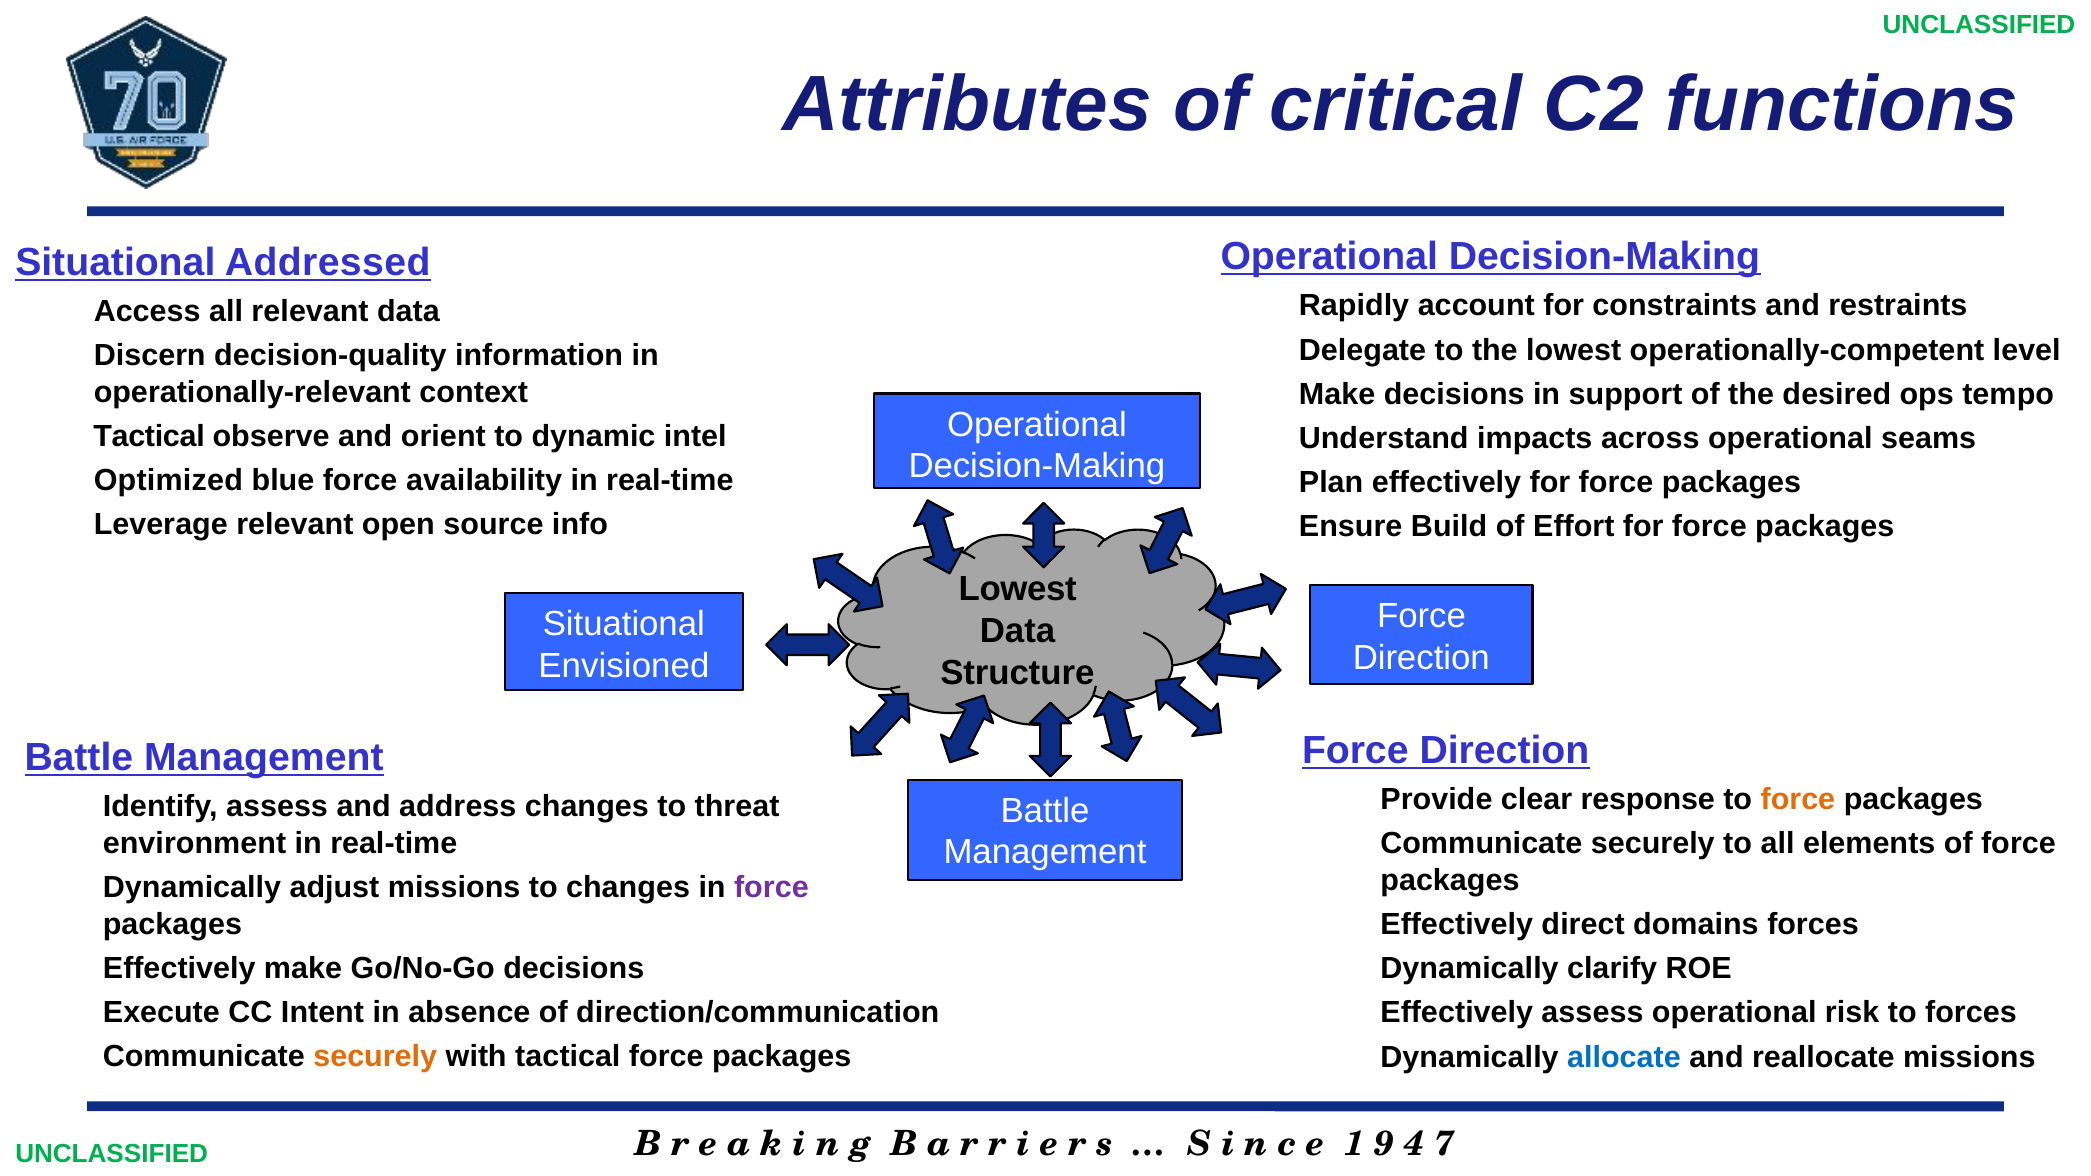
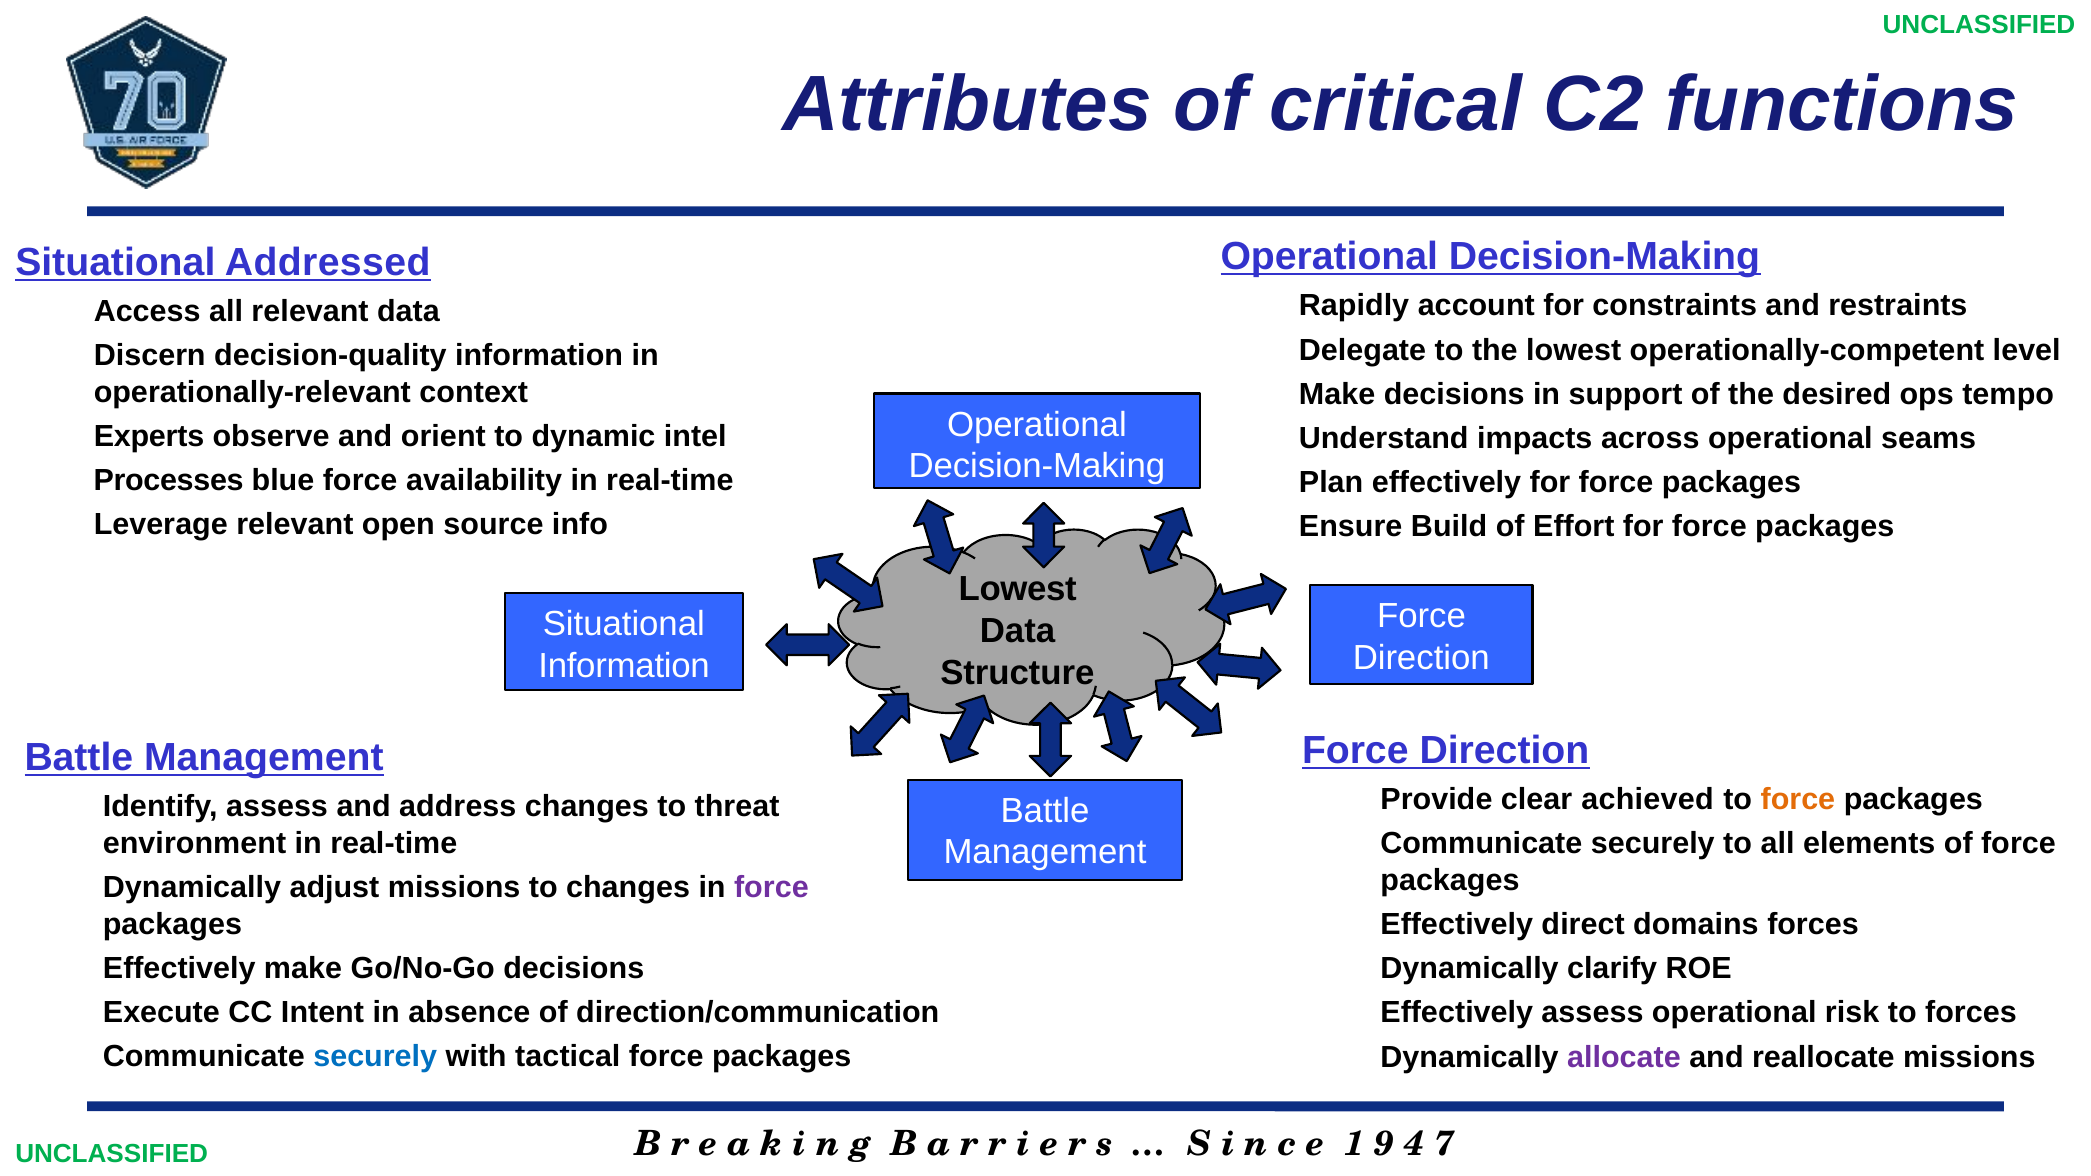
Tactical at (149, 436): Tactical -> Experts
Optimized: Optimized -> Processes
Envisioned at (624, 666): Envisioned -> Information
response: response -> achieved
securely at (375, 1057) colour: orange -> blue
allocate colour: blue -> purple
